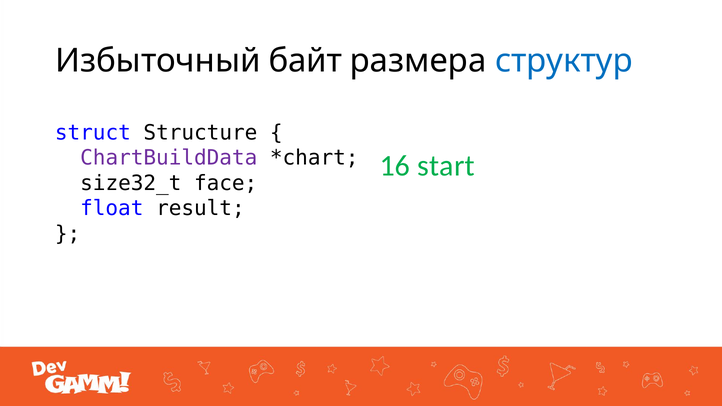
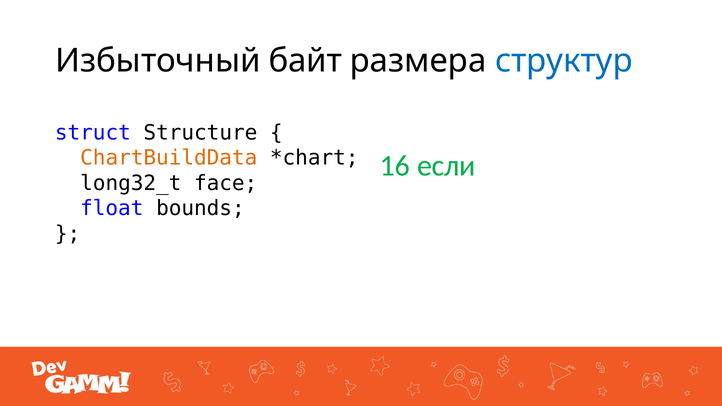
ChartBuildData colour: purple -> orange
start: start -> если
size32_t: size32_t -> long32_t
result: result -> bounds
